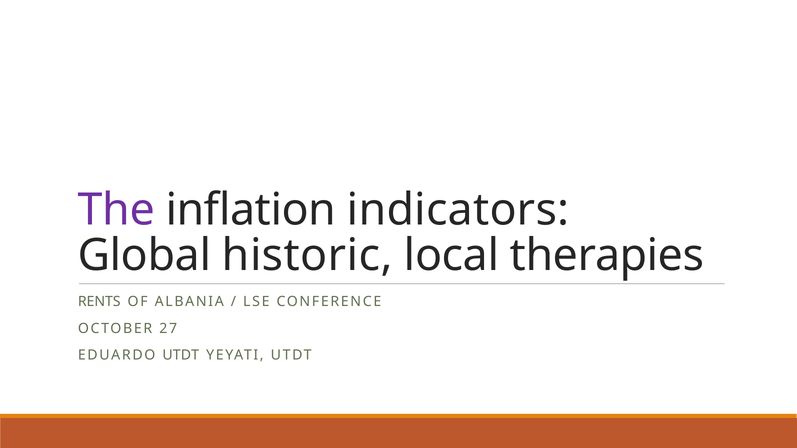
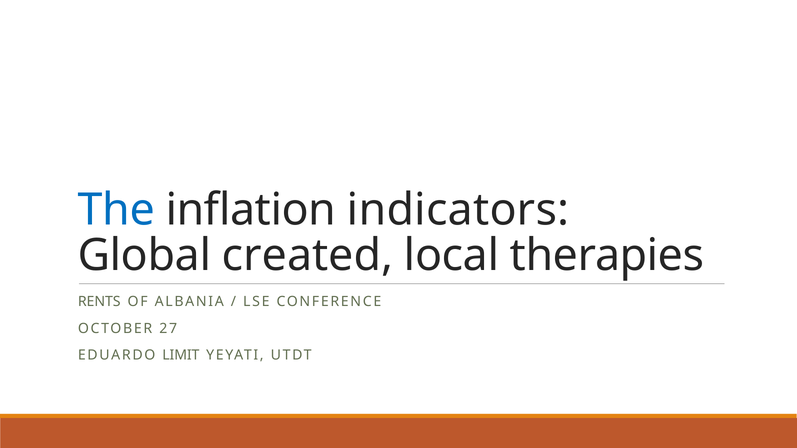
The colour: purple -> blue
historic: historic -> created
EDUARDO UTDT: UTDT -> LIMIT
